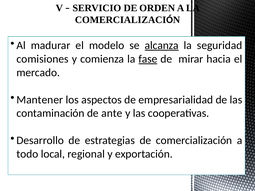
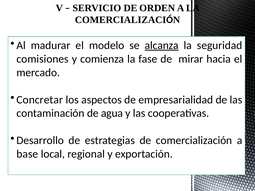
fase underline: present -> none
Mantener: Mantener -> Concretar
ante: ante -> agua
todo: todo -> base
